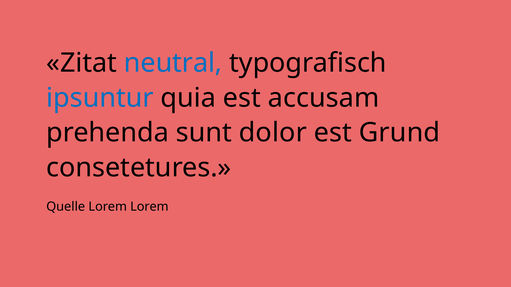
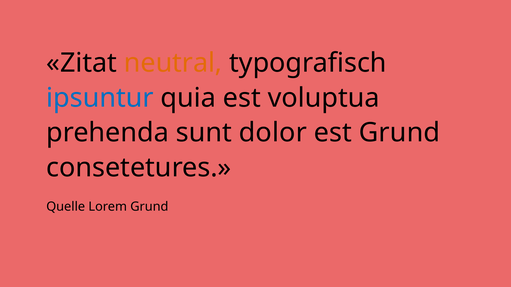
neutral colour: blue -> orange
accusam: accusam -> voluptua
Lorem Lorem: Lorem -> Grund
